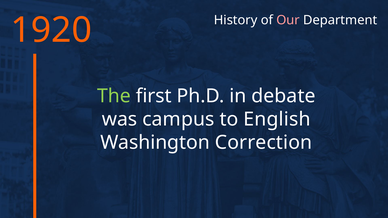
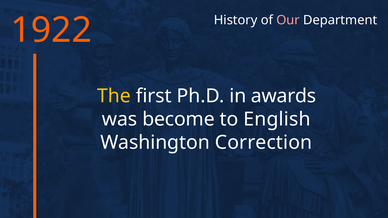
1920: 1920 -> 1922
The colour: light green -> yellow
debate: debate -> awards
campus: campus -> become
